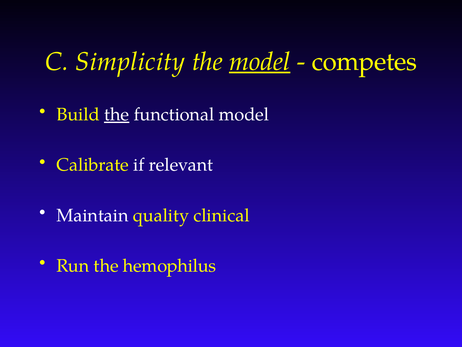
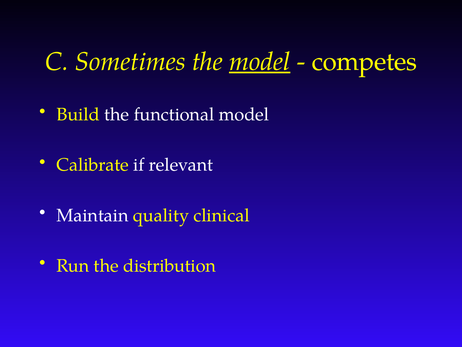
Simplicity: Simplicity -> Sometimes
the at (117, 114) underline: present -> none
hemophilus: hemophilus -> distribution
